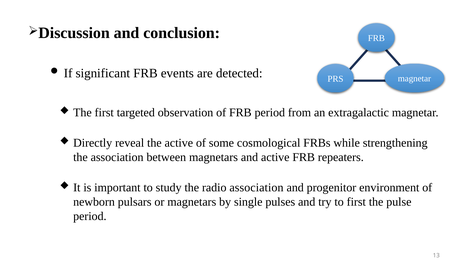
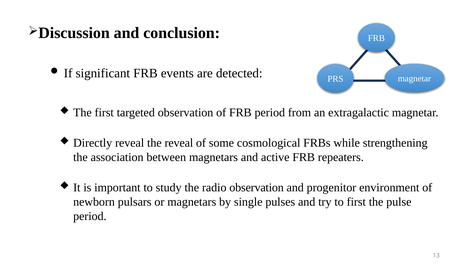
the active: active -> reveal
radio association: association -> observation
